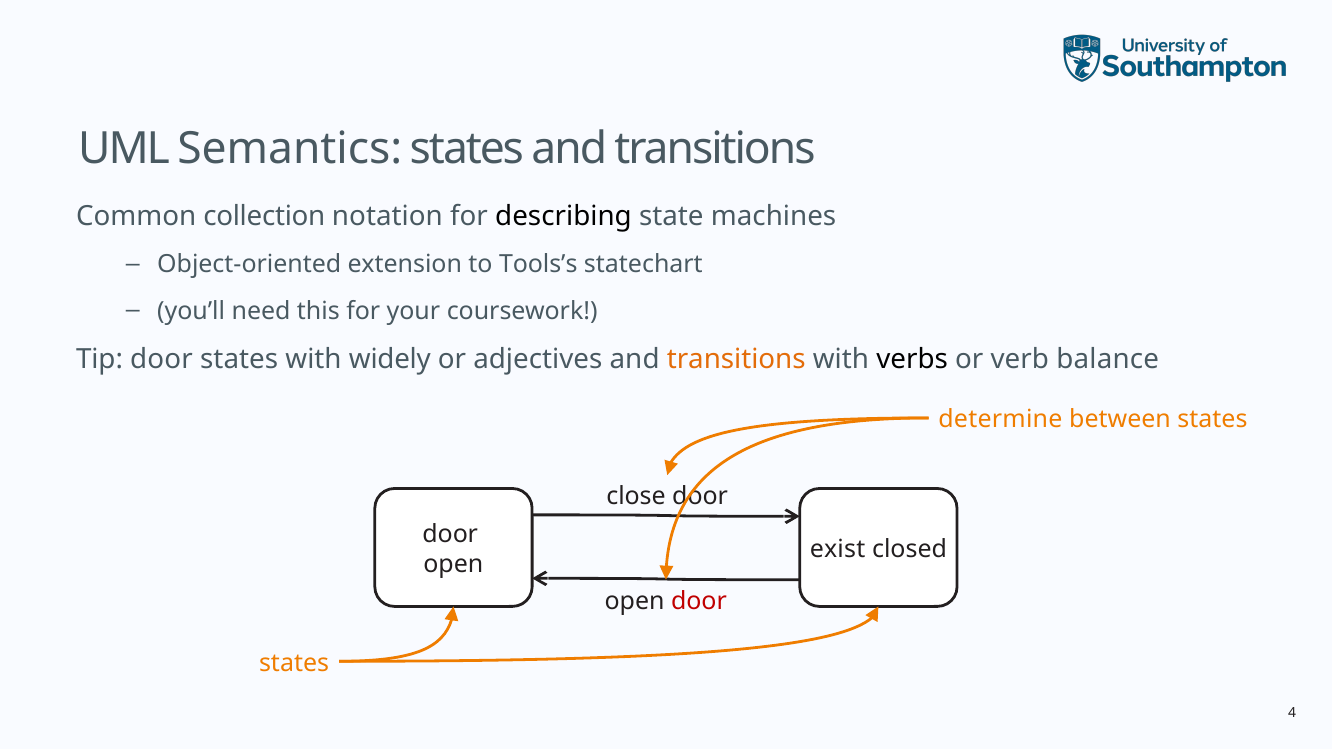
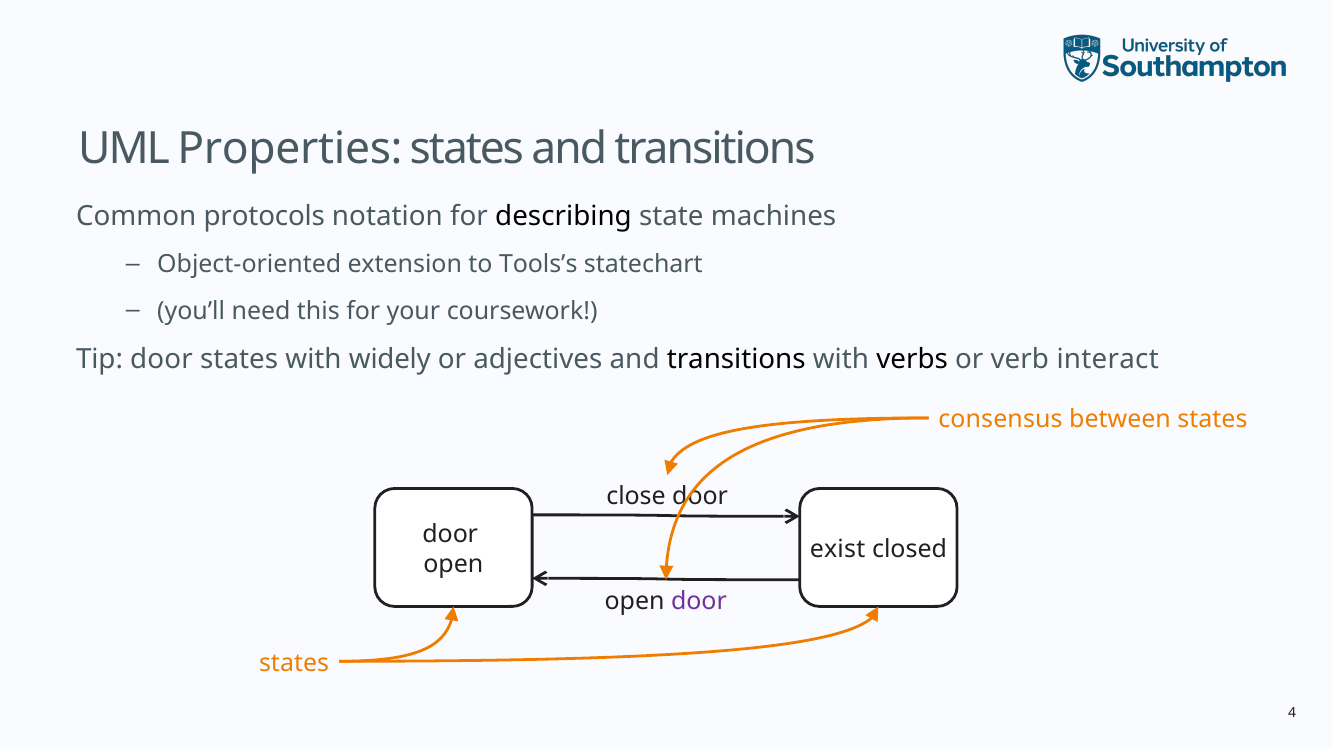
Semantics: Semantics -> Properties
collection: collection -> protocols
transitions at (736, 359) colour: orange -> black
balance: balance -> interact
determine: determine -> consensus
door at (699, 601) colour: red -> purple
